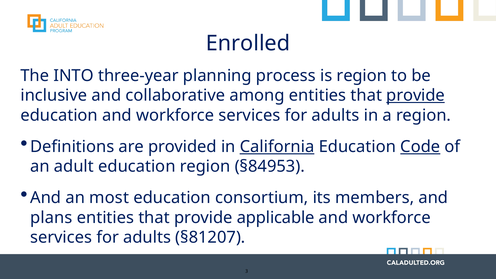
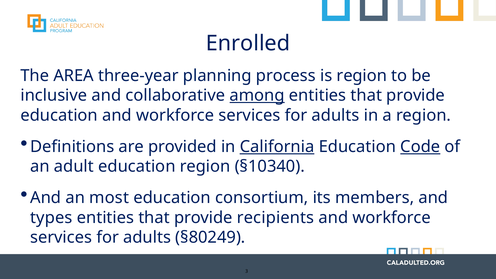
INTO: INTO -> AREA
among underline: none -> present
provide at (416, 95) underline: present -> none
§84953: §84953 -> §10340
plans: plans -> types
applicable: applicable -> recipients
§81207: §81207 -> §80249
